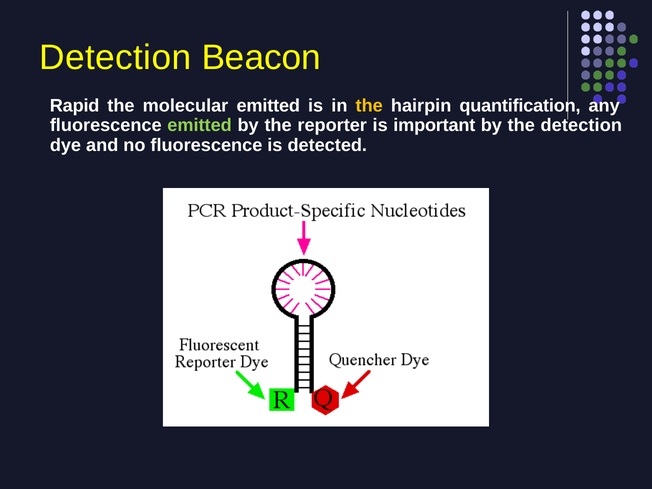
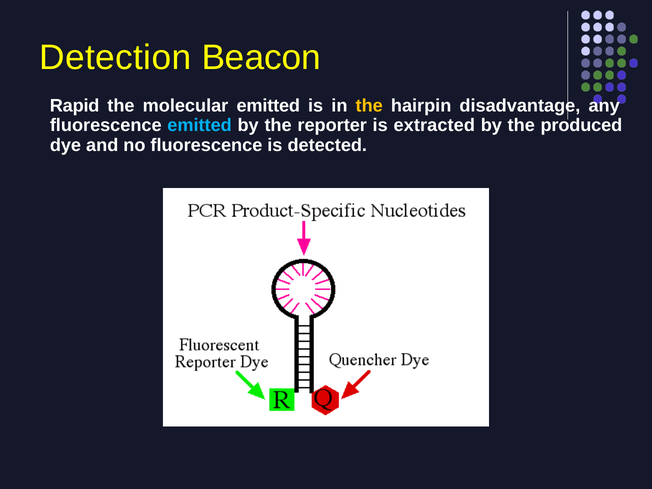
quantification: quantification -> disadvantage
emitted at (200, 125) colour: light green -> light blue
important: important -> extracted
the detection: detection -> produced
